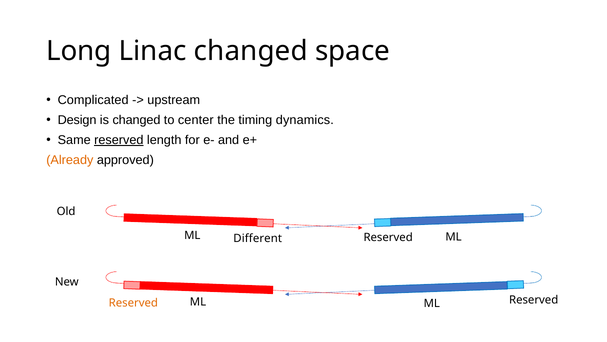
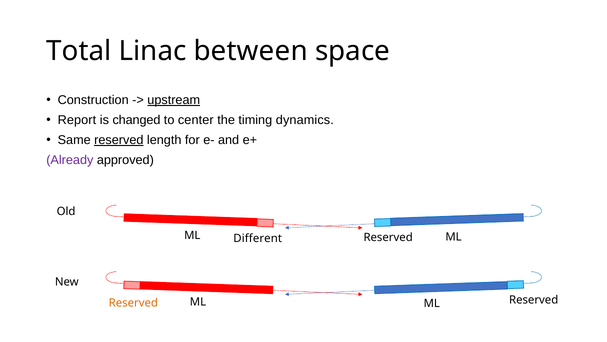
Long: Long -> Total
Linac changed: changed -> between
Complicated: Complicated -> Construction
upstream underline: none -> present
Design: Design -> Report
Already colour: orange -> purple
